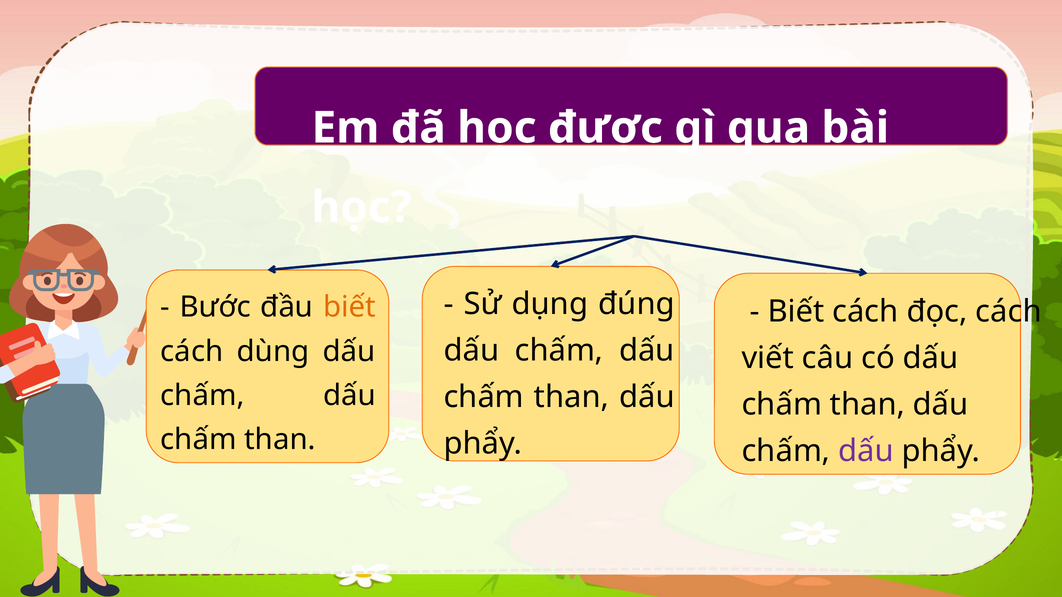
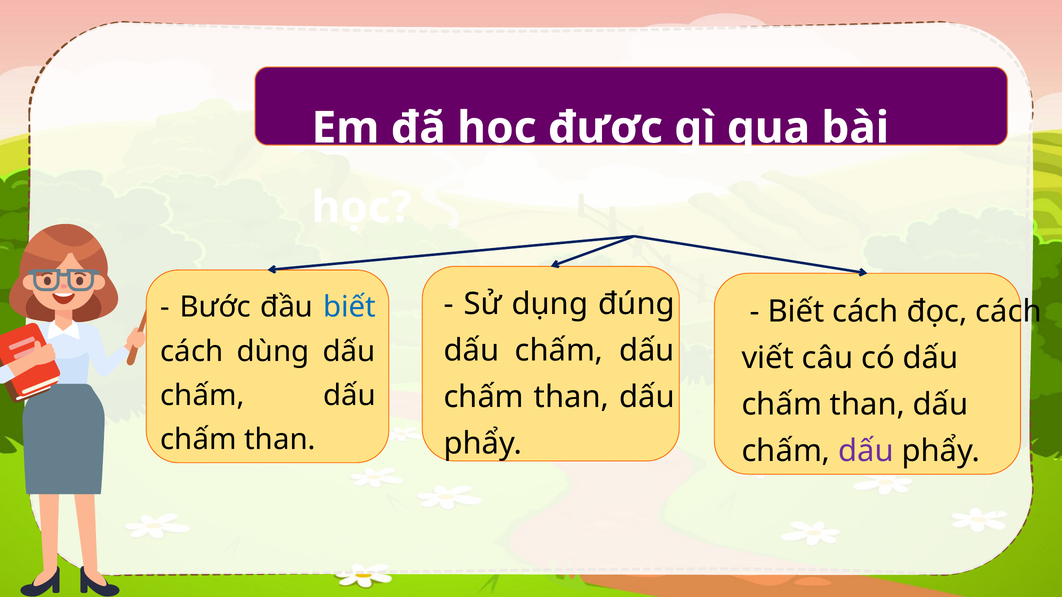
biết at (350, 307) colour: orange -> blue
